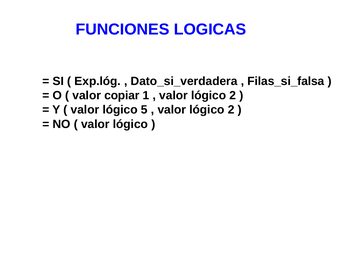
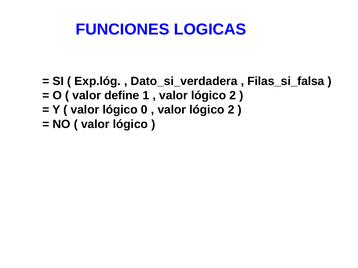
copiar: copiar -> define
5: 5 -> 0
